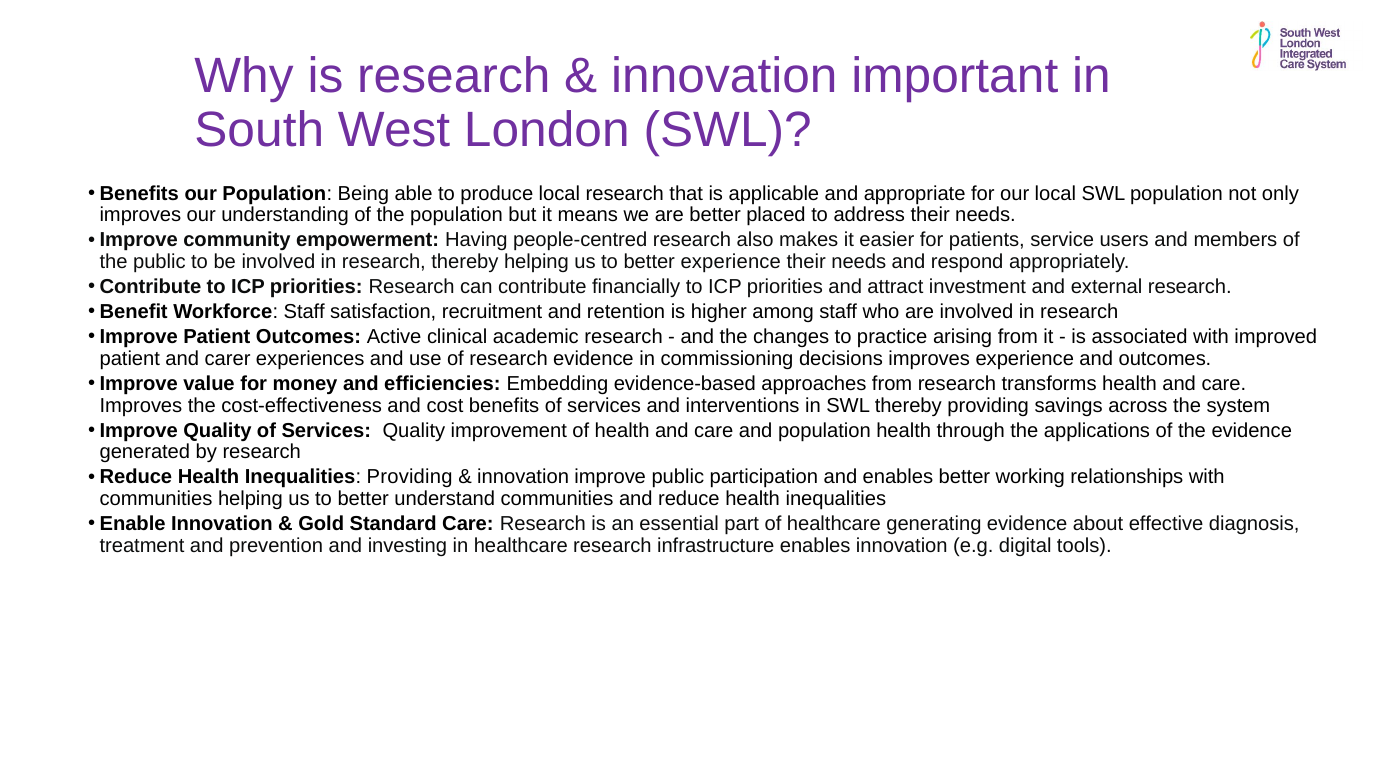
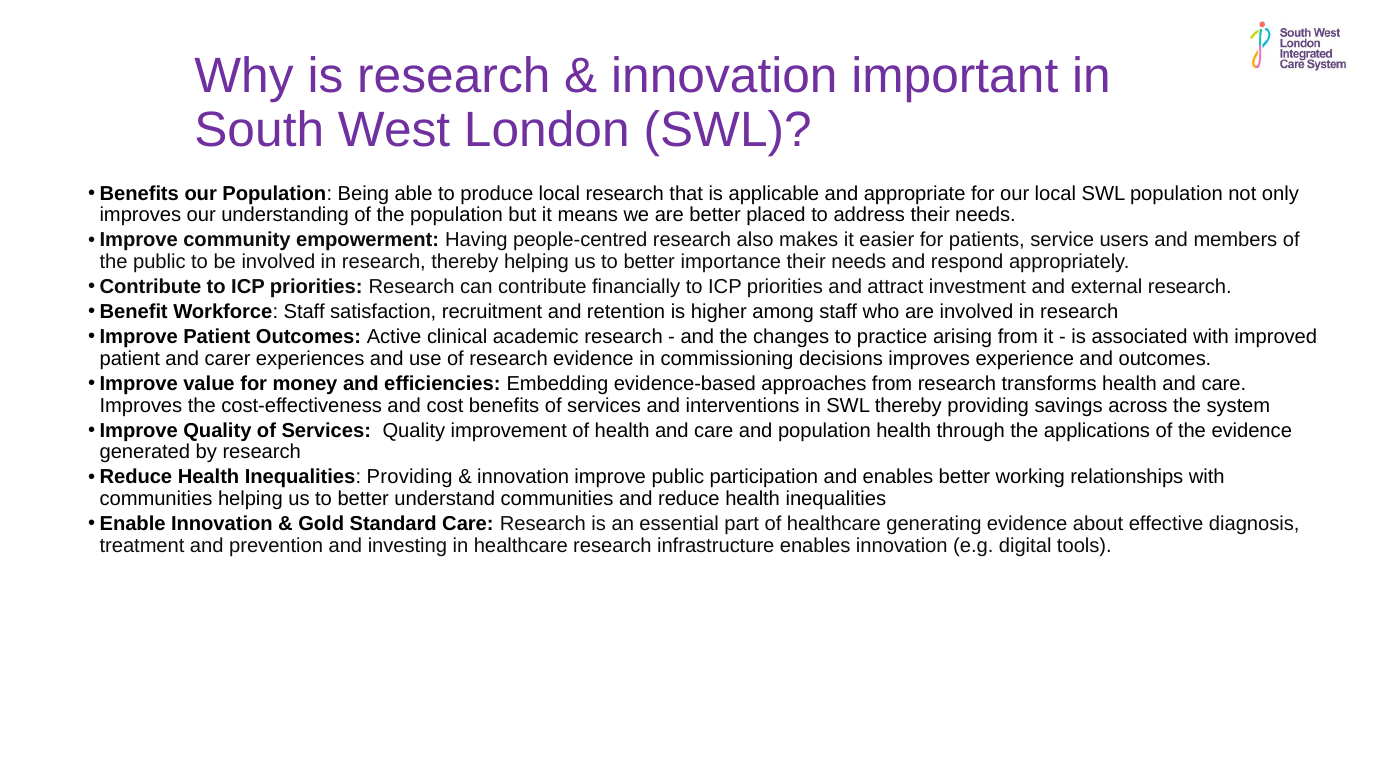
better experience: experience -> importance
